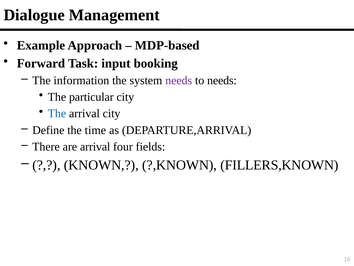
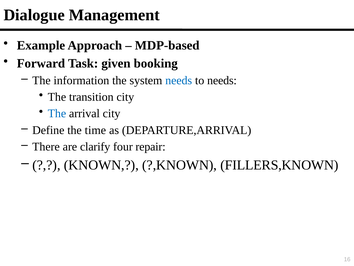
input: input -> given
needs at (179, 80) colour: purple -> blue
particular: particular -> transition
are arrival: arrival -> clarify
fields: fields -> repair
